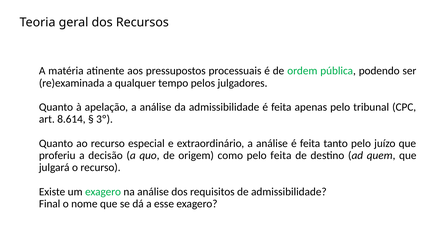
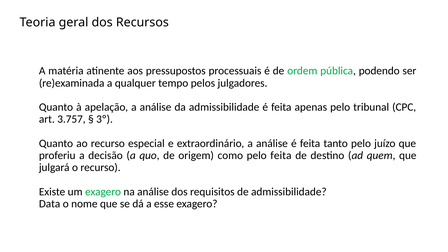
8.614: 8.614 -> 3.757
Final: Final -> Data
